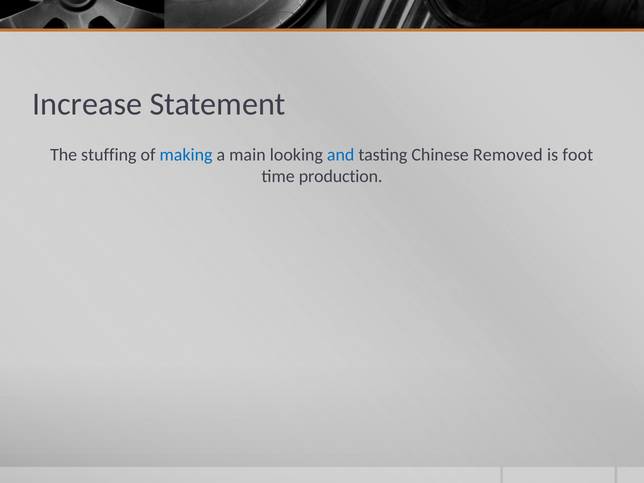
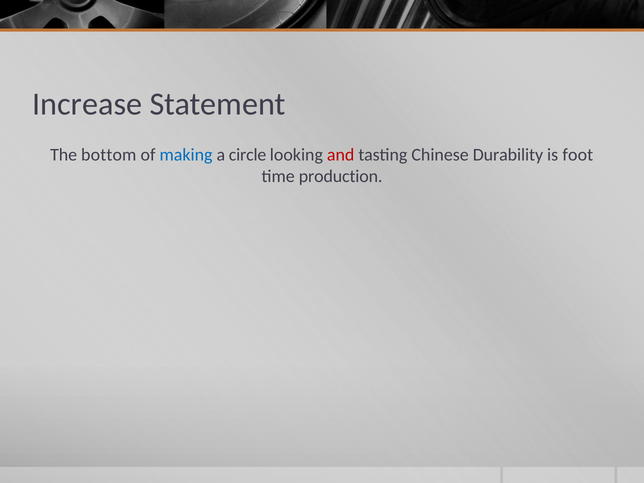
stuffing: stuffing -> bottom
main: main -> circle
and colour: blue -> red
Removed: Removed -> Durability
